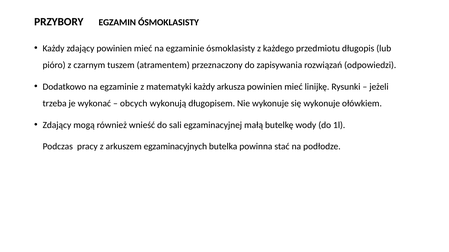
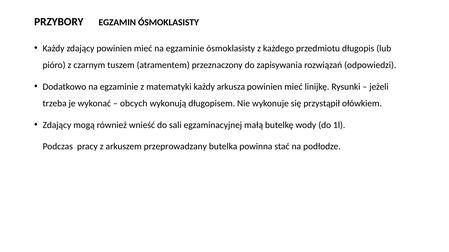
się wykonuje: wykonuje -> przystąpił
egzaminacyjnych: egzaminacyjnych -> przeprowadzany
